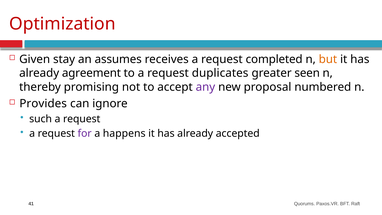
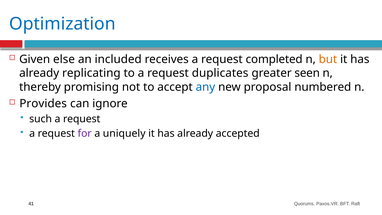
Optimization colour: red -> blue
stay: stay -> else
assumes: assumes -> included
agreement: agreement -> replicating
any colour: purple -> blue
happens: happens -> uniquely
